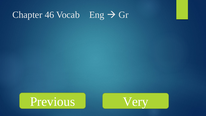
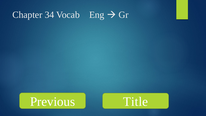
46: 46 -> 34
Very: Very -> Title
